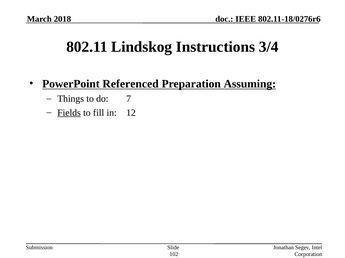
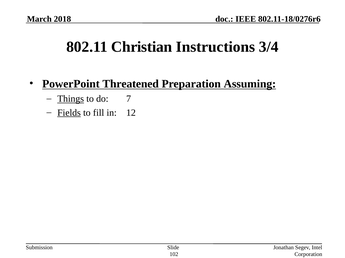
Lindskog: Lindskog -> Christian
Referenced: Referenced -> Threatened
Things underline: none -> present
